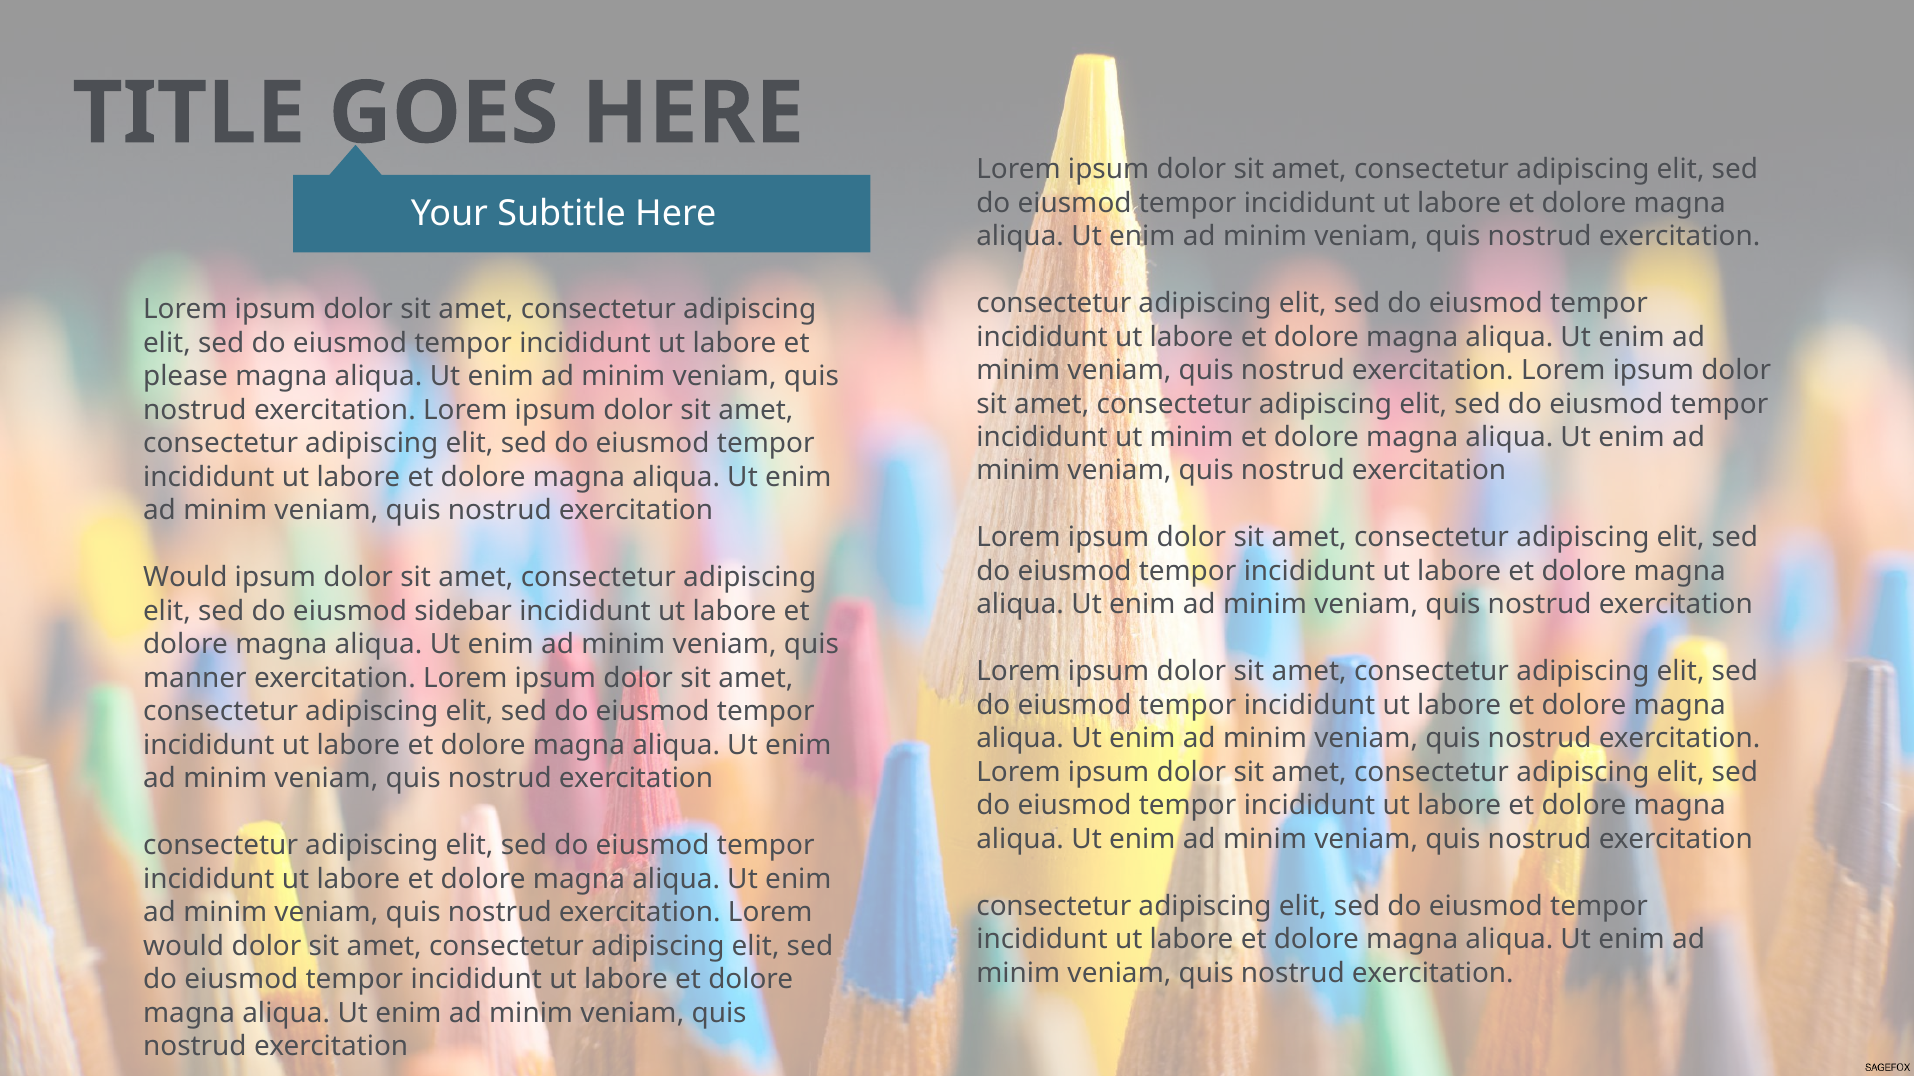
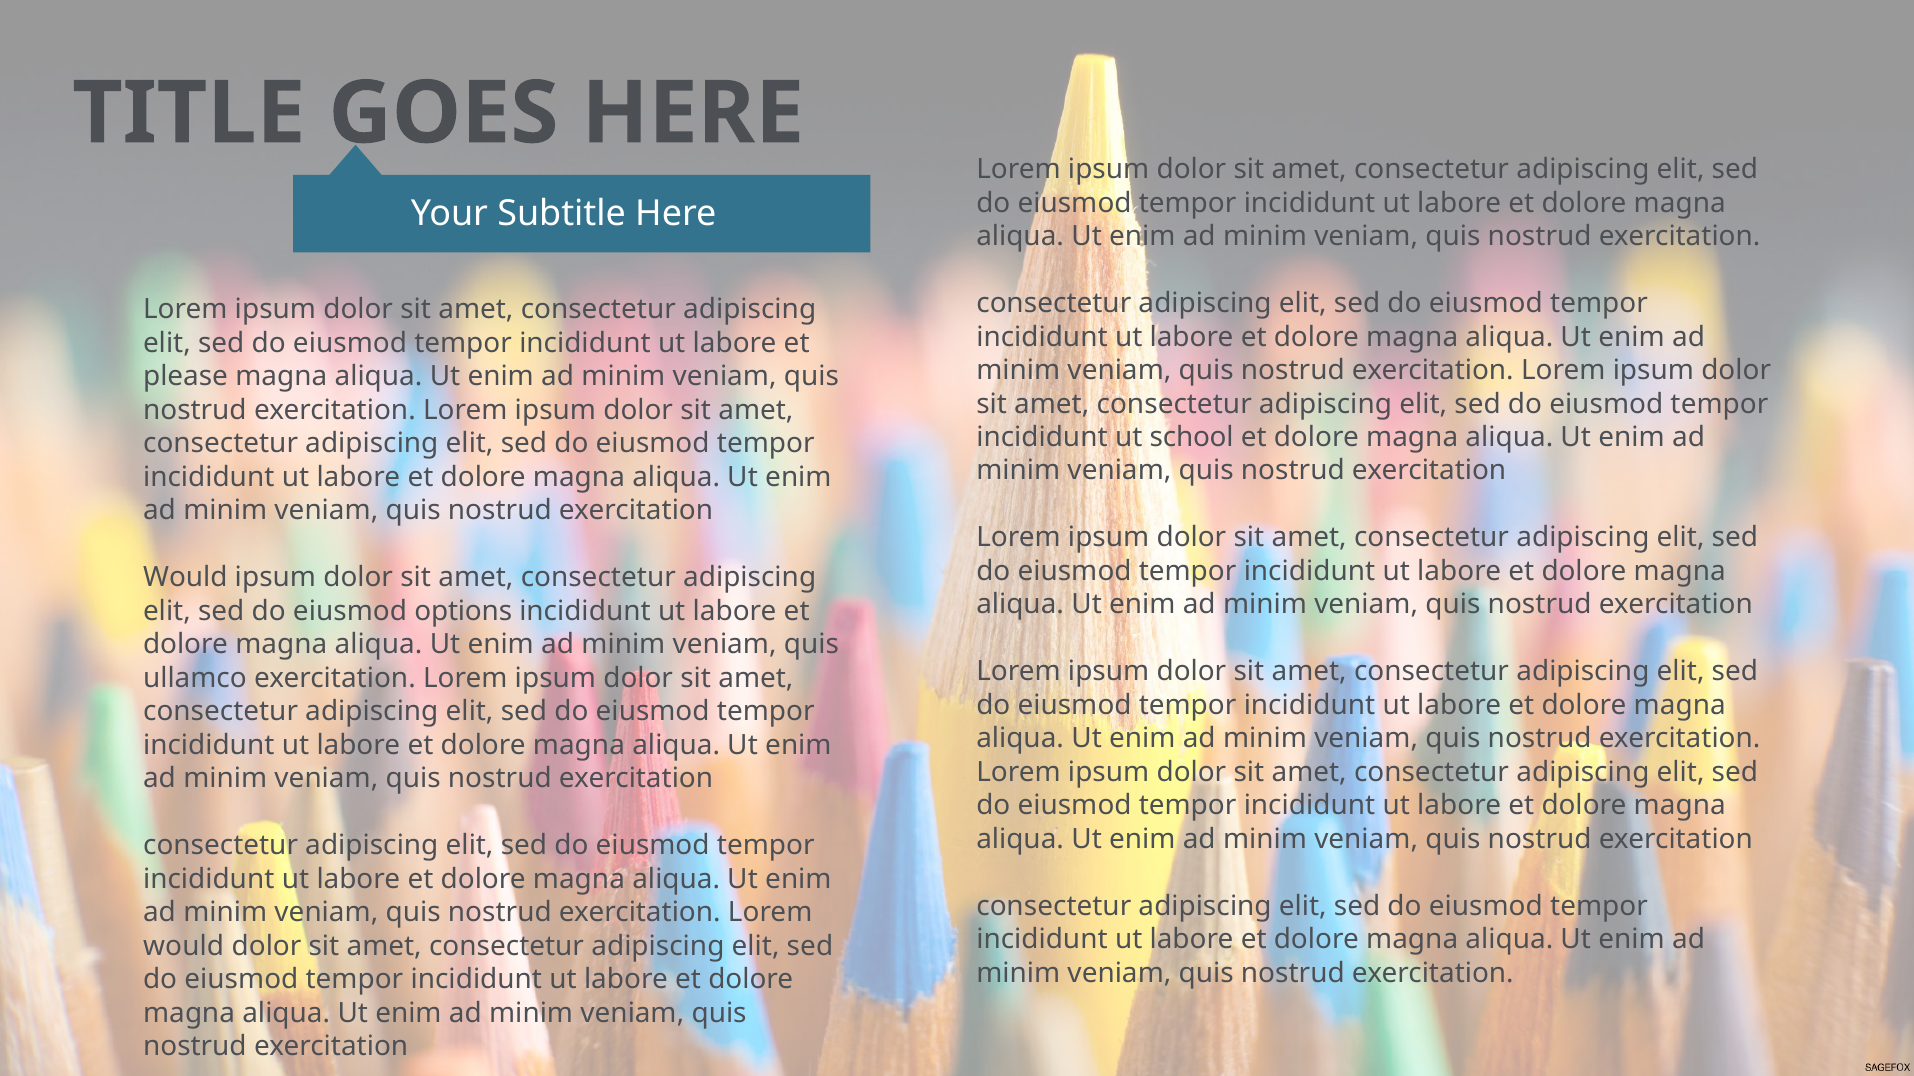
ut minim: minim -> school
sidebar: sidebar -> options
manner: manner -> ullamco
